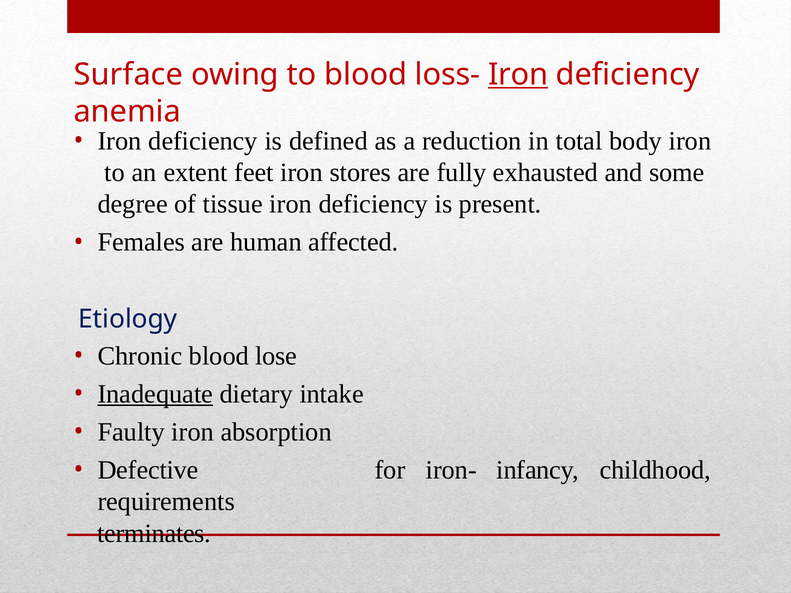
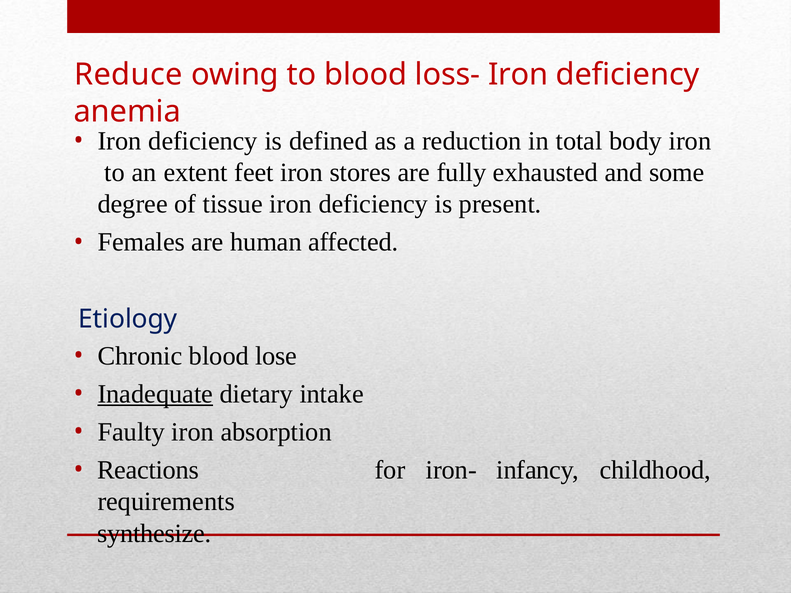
Surface: Surface -> Reduce
Iron at (518, 75) underline: present -> none
Defective: Defective -> Reactions
terminates: terminates -> synthesize
